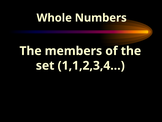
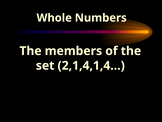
1,1,2,3,4…: 1,1,2,3,4… -> 2,1,4,1,4…
